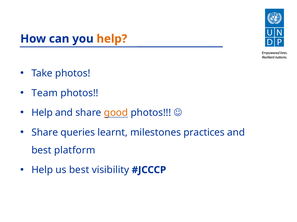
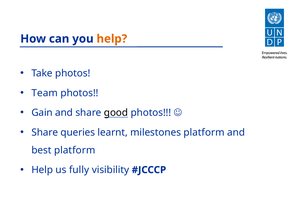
Help at (42, 113): Help -> Gain
good colour: orange -> black
milestones practices: practices -> platform
us best: best -> fully
